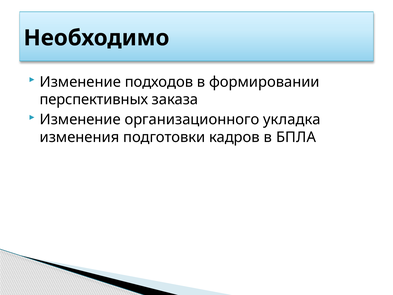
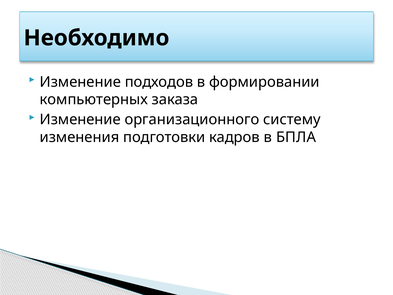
перспективных: перспективных -> компьютерных
укладка: укладка -> систему
